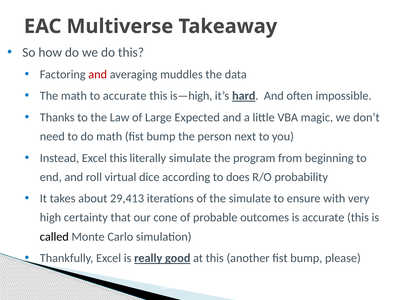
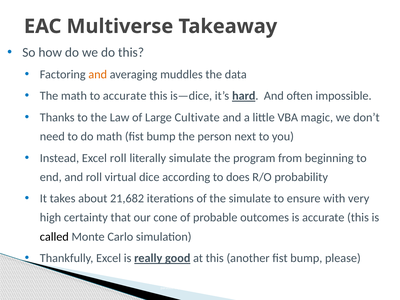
and at (98, 74) colour: red -> orange
is—high: is—high -> is—dice
Expected: Expected -> Cultivate
Excel this: this -> roll
29,413: 29,413 -> 21,682
